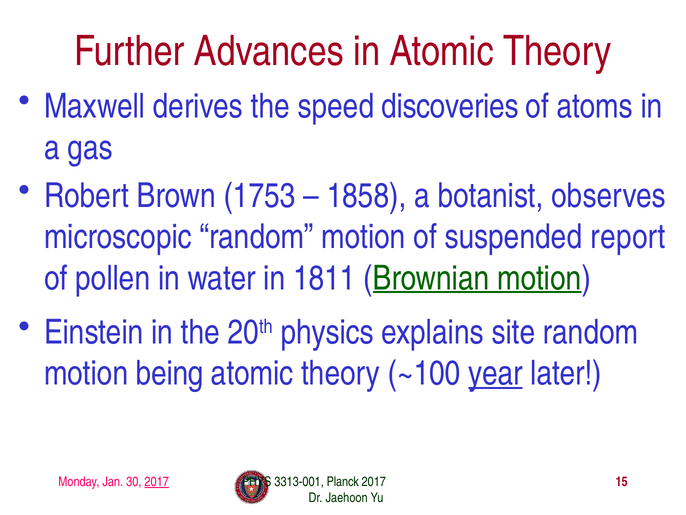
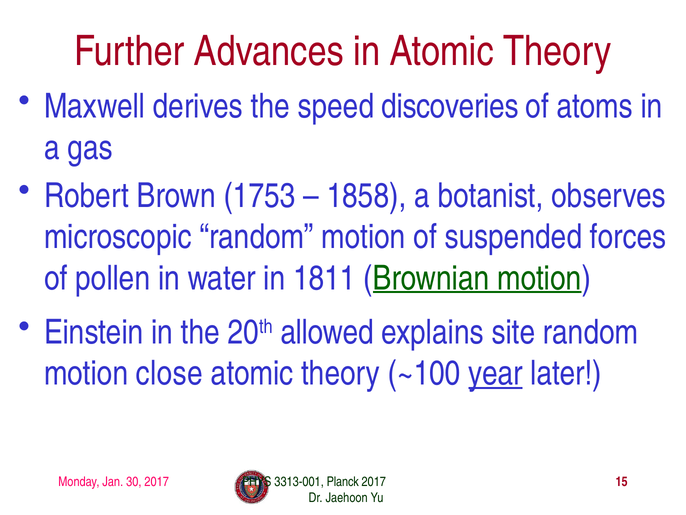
report: report -> forces
physics: physics -> allowed
being: being -> close
2017 at (157, 481) underline: present -> none
